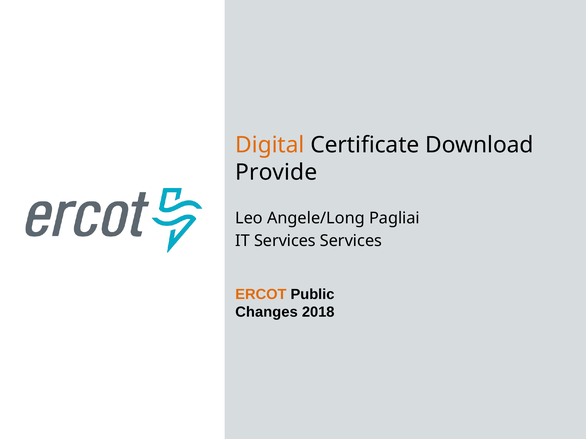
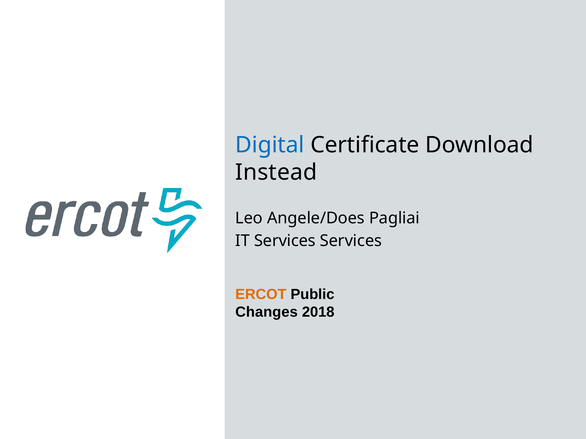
Digital colour: orange -> blue
Provide: Provide -> Instead
Angele/Long: Angele/Long -> Angele/Does
